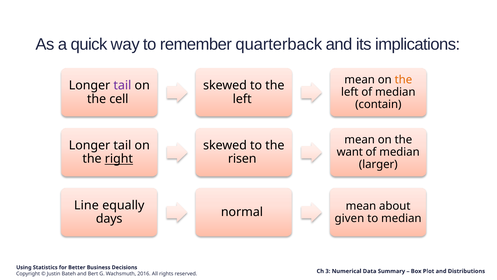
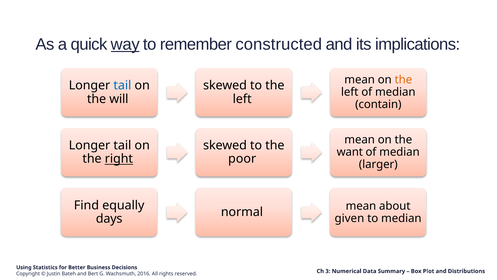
way underline: none -> present
quarterback: quarterback -> constructed
tail at (122, 85) colour: purple -> blue
cell: cell -> will
risen: risen -> poor
Line: Line -> Find
